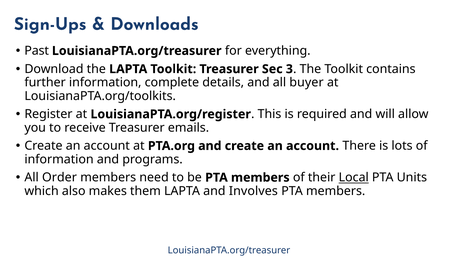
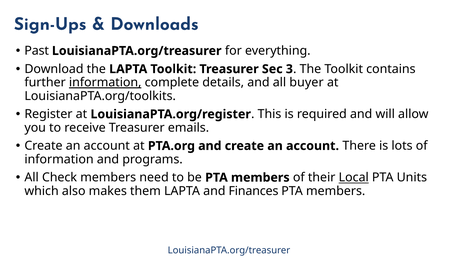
information at (105, 82) underline: none -> present
Order: Order -> Check
Involves: Involves -> Finances
